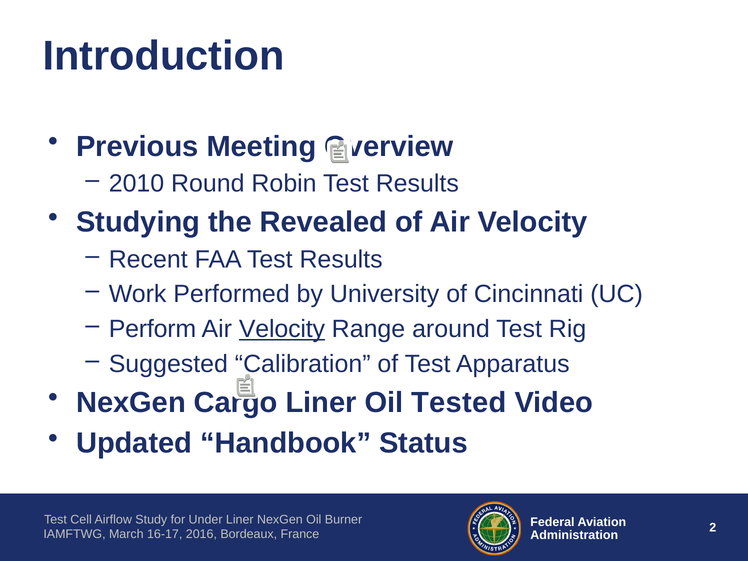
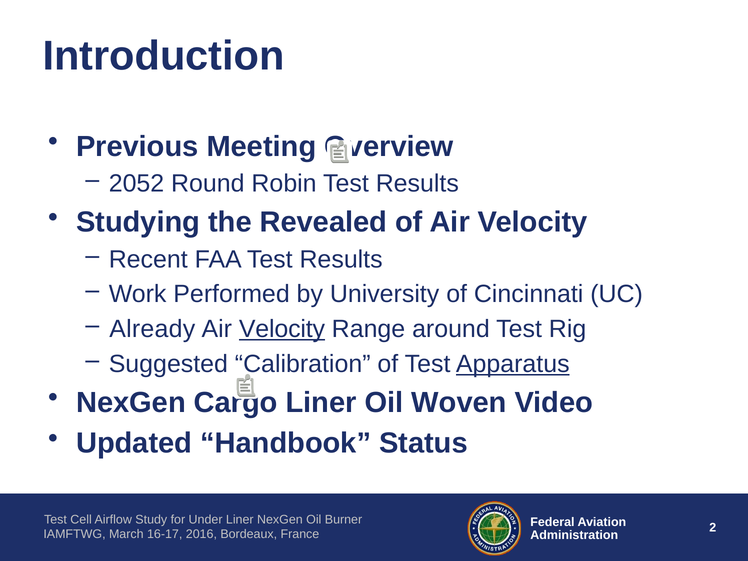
2010: 2010 -> 2052
Perform: Perform -> Already
Apparatus underline: none -> present
Tested: Tested -> Woven
